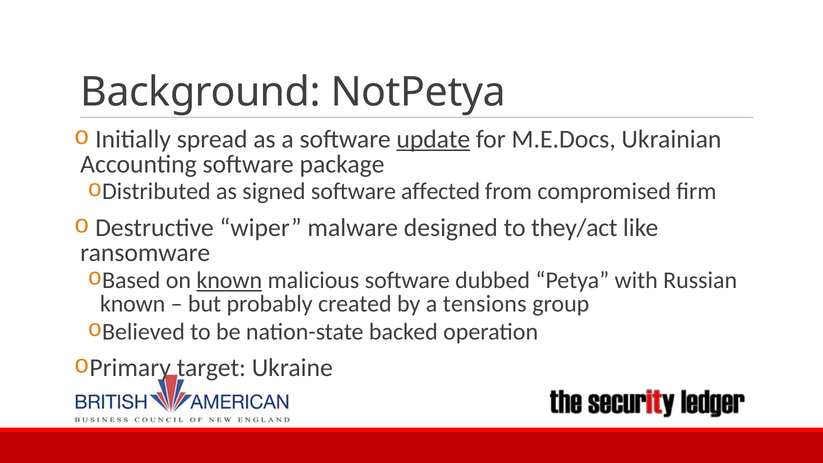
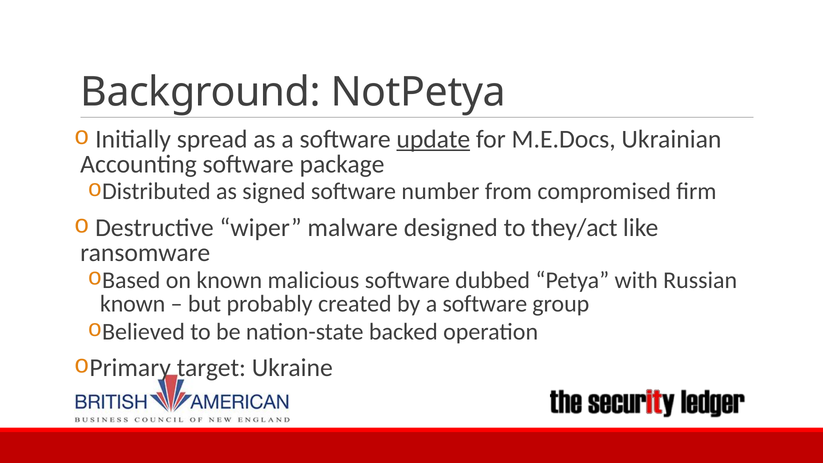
affected: affected -> number
known at (229, 280) underline: present -> none
by a tensions: tensions -> software
